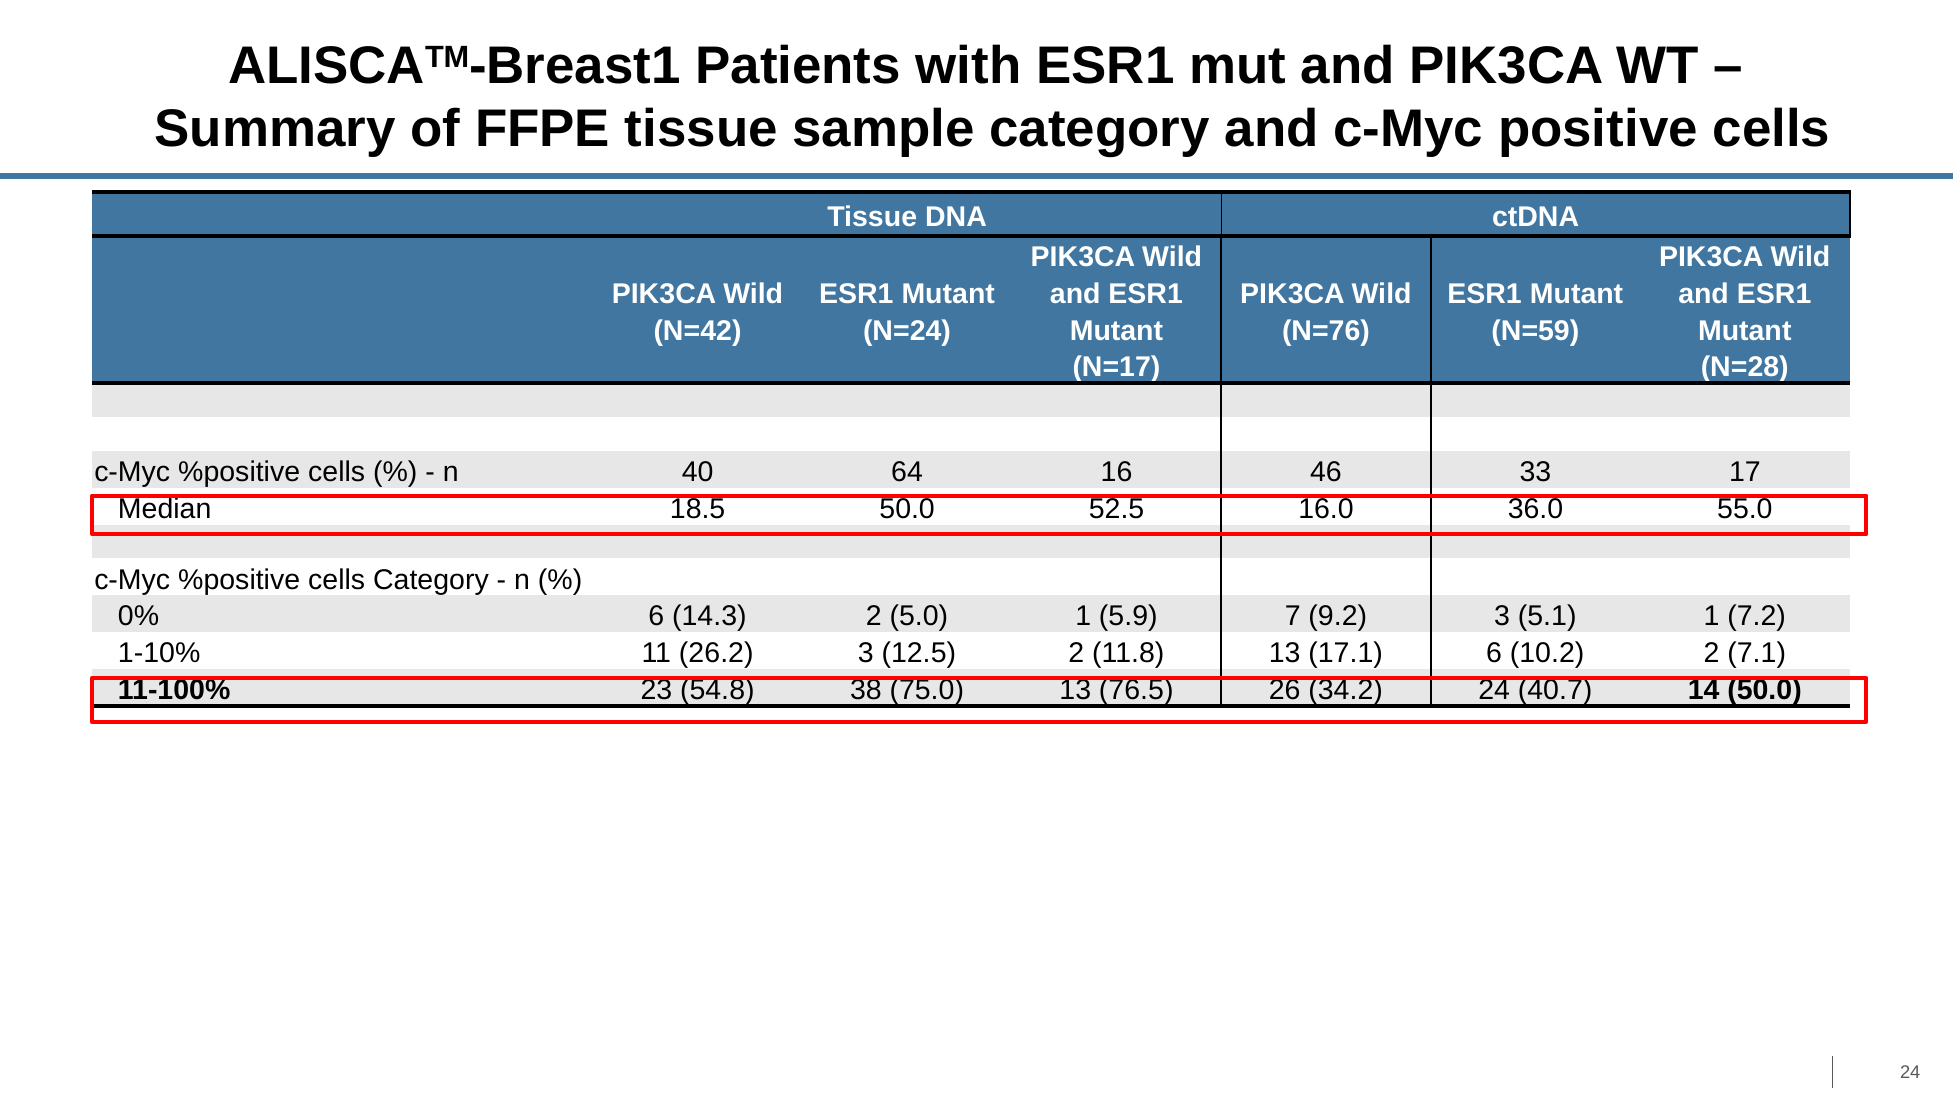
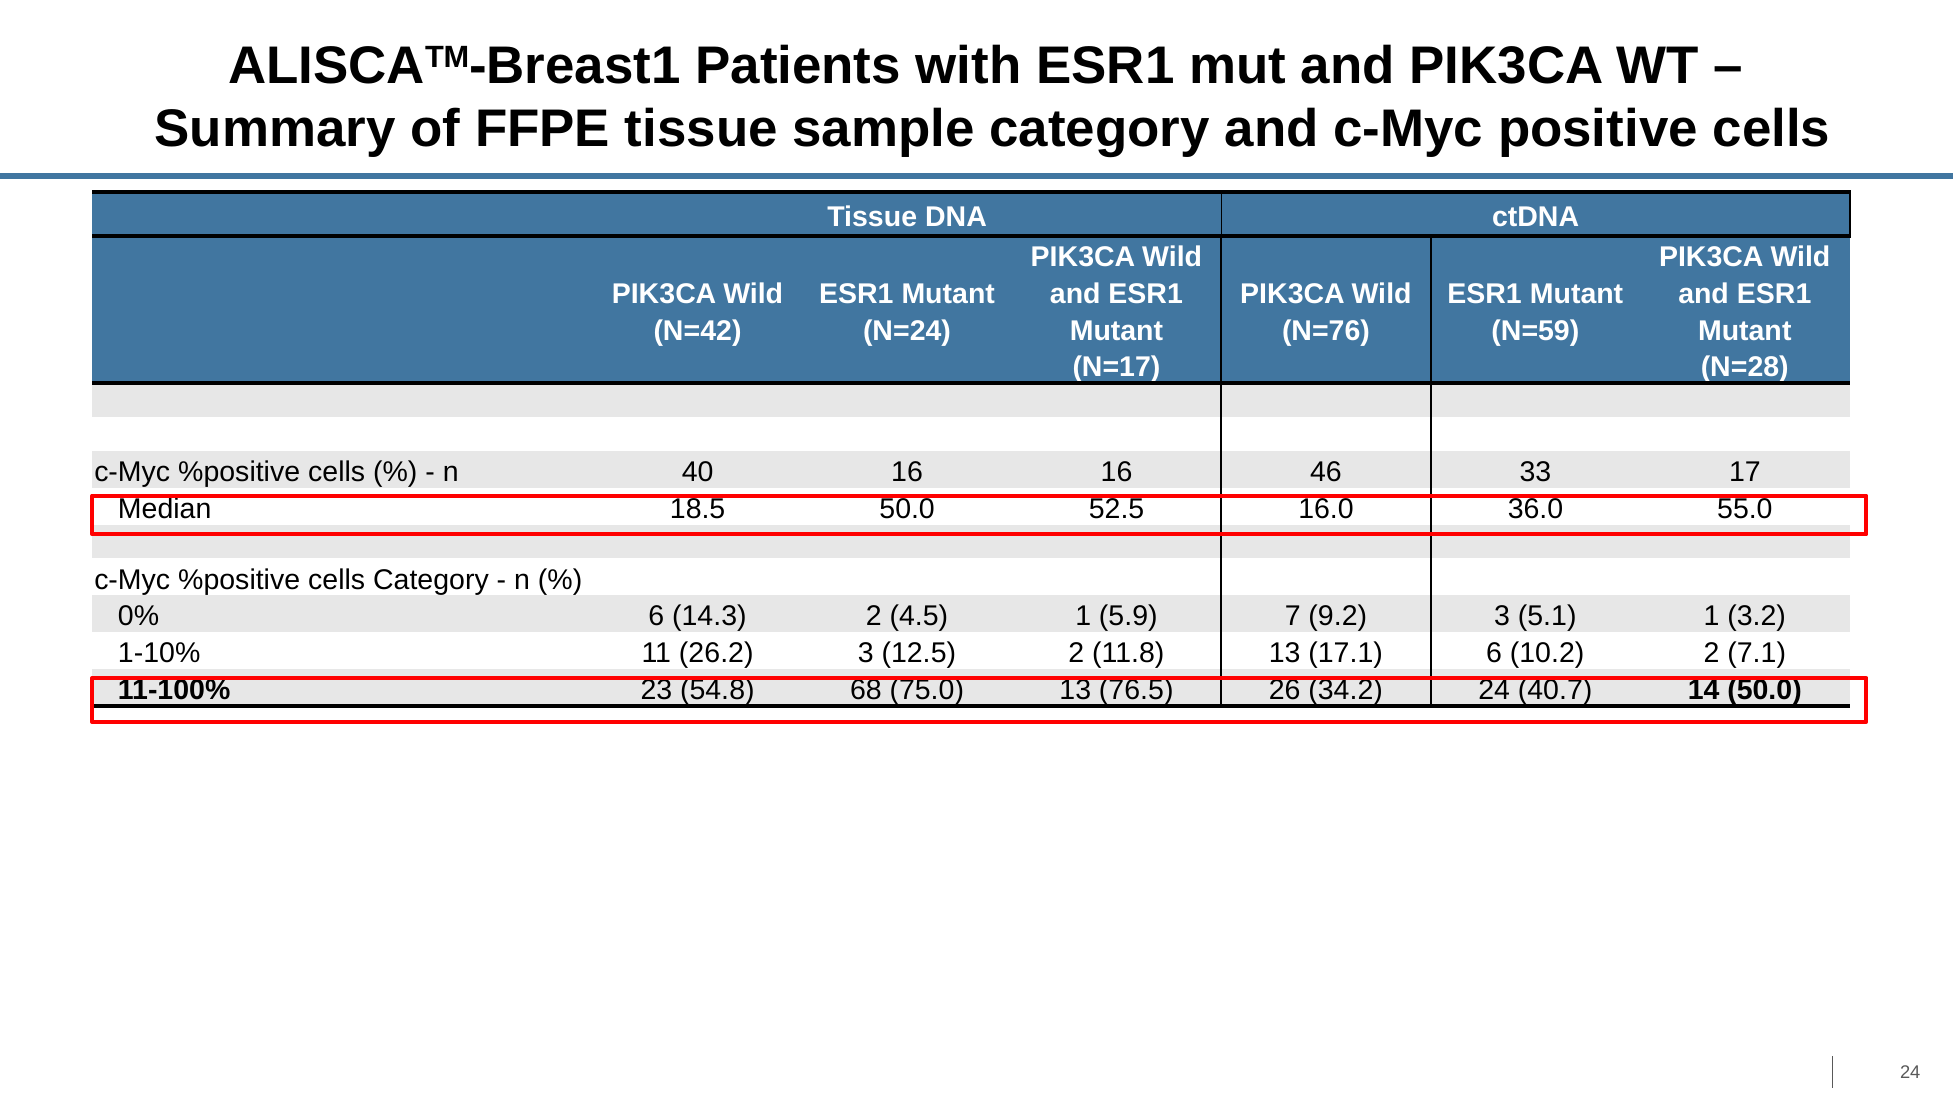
40 64: 64 -> 16
5.0: 5.0 -> 4.5
7.2: 7.2 -> 3.2
38: 38 -> 68
